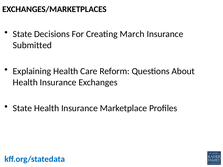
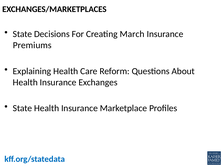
Submitted: Submitted -> Premiums
